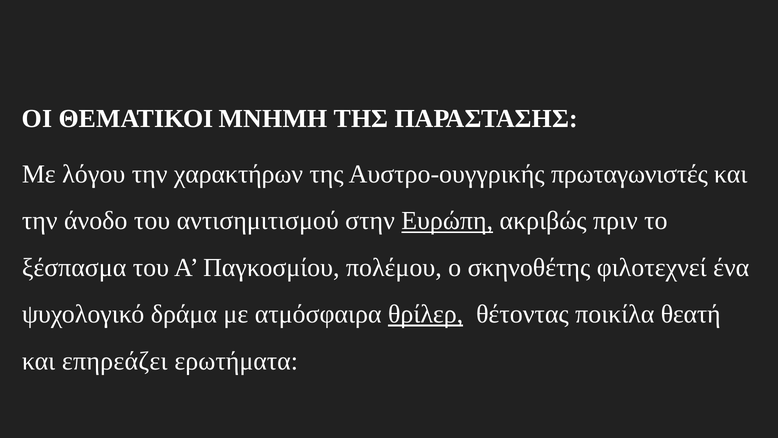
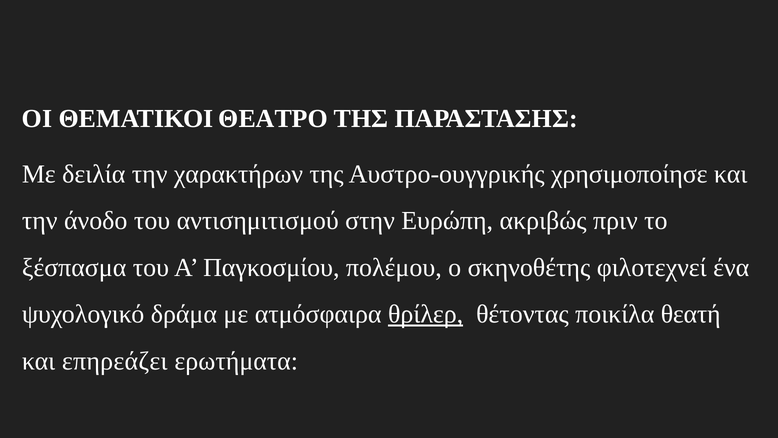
ΜΝΗΜΗ: ΜΝΗΜΗ -> ΘΕΑΤΡΟ
λόγου: λόγου -> δειλία
πρωταγωνιστές: πρωταγωνιστές -> χρησιμοποίησε
Ευρώπη underline: present -> none
